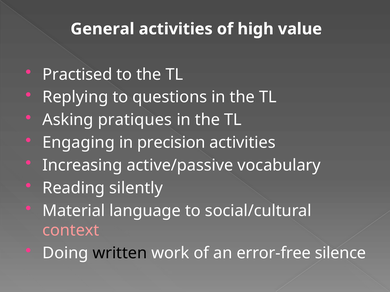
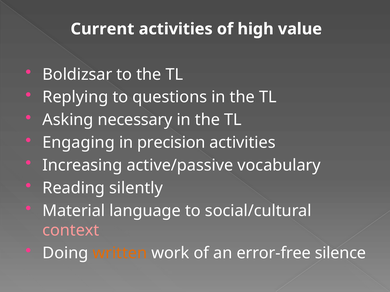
General: General -> Current
Practised: Practised -> Boldizsar
pratiques: pratiques -> necessary
written colour: black -> orange
